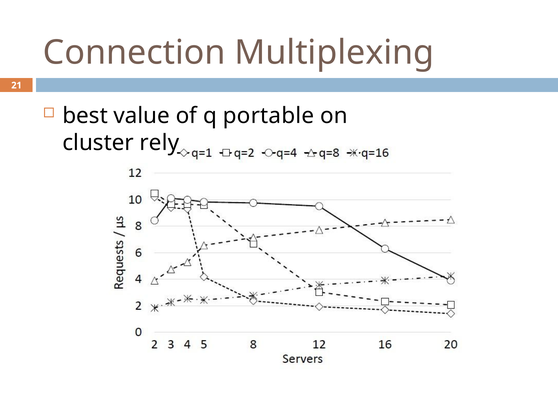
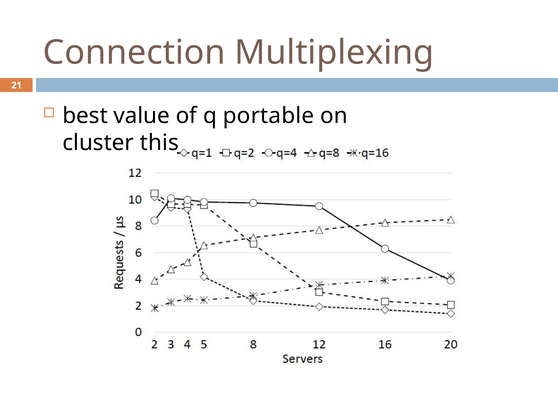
rely: rely -> this
